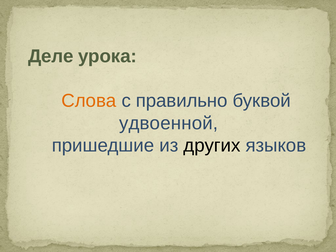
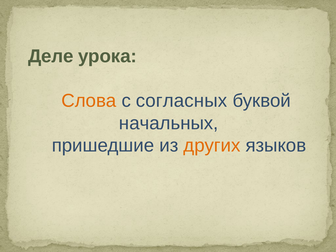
правильно: правильно -> согласных
удвоенной: удвоенной -> начальных
других colour: black -> orange
